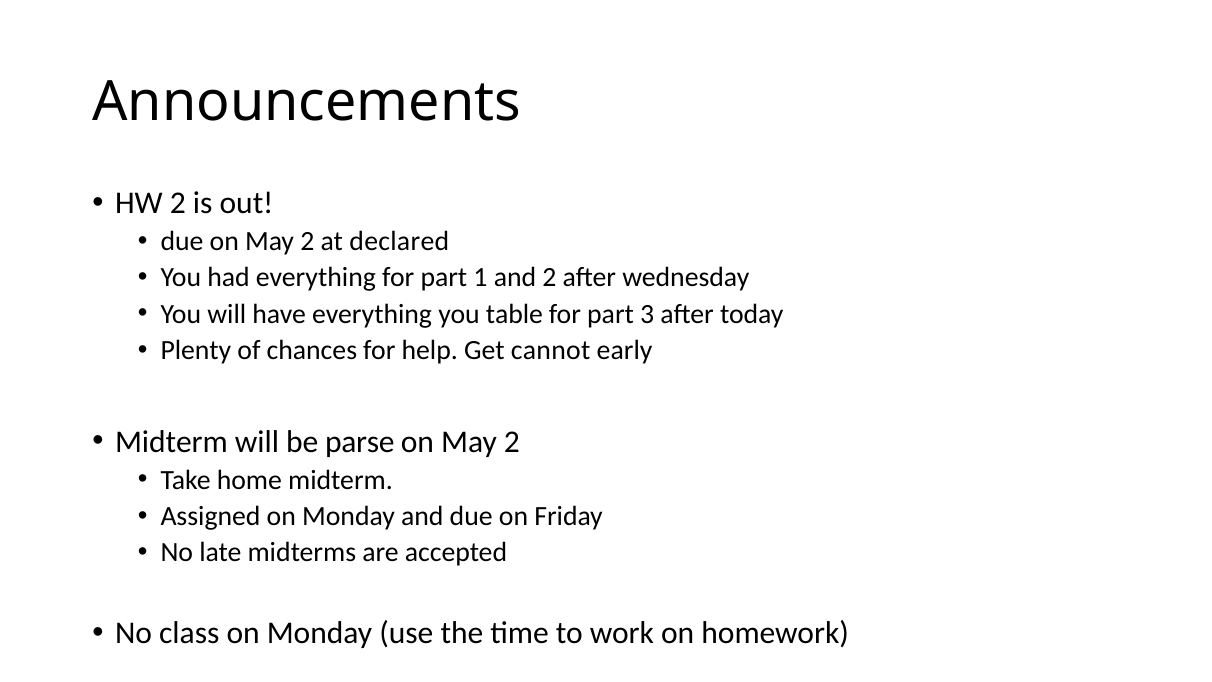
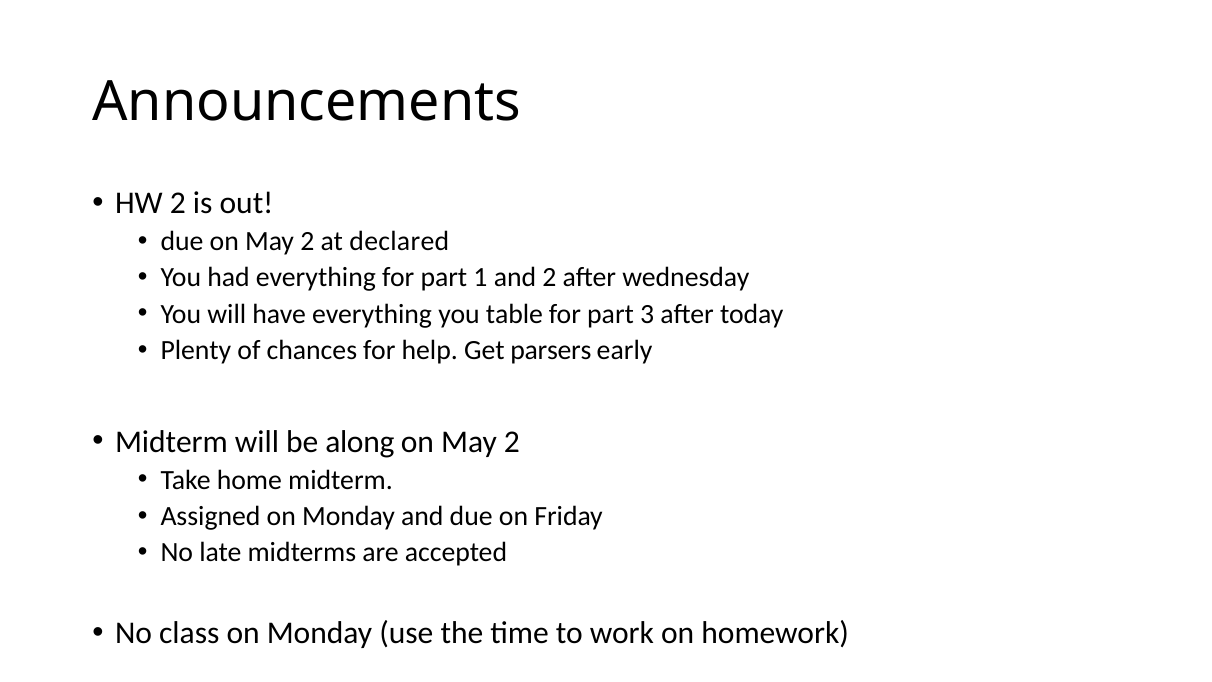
cannot: cannot -> parsers
parse: parse -> along
